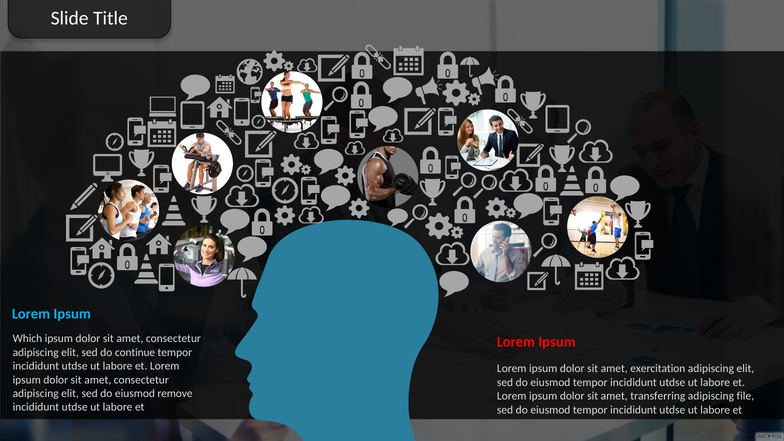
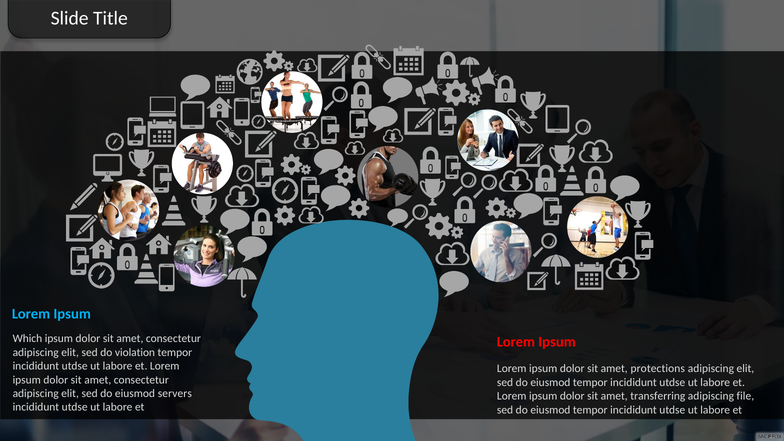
continue: continue -> violation
exercitation: exercitation -> protections
remove: remove -> servers
